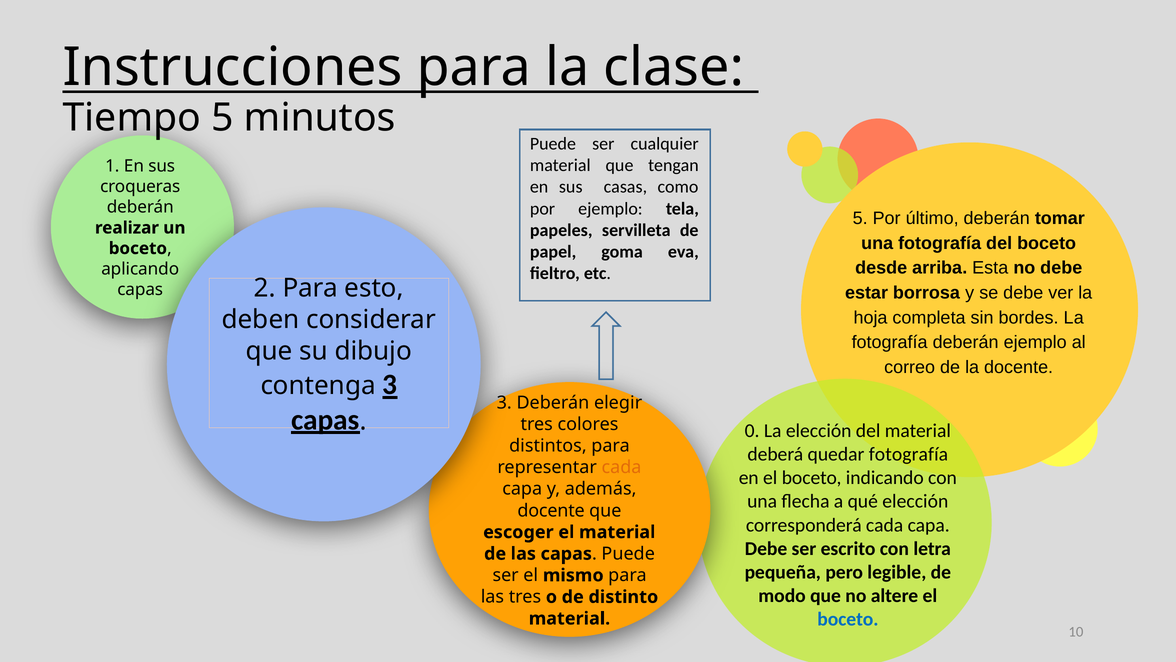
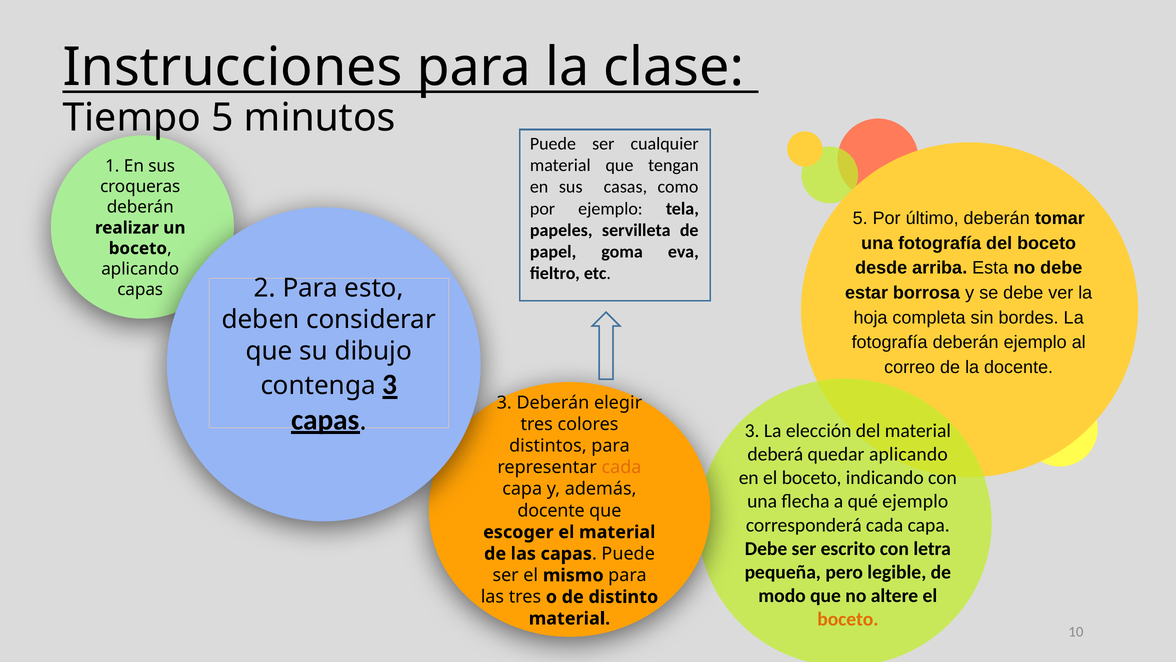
0 at (752, 431): 0 -> 3
quedar fotografía: fotografía -> aplicando
qué elección: elección -> ejemplo
boceto at (848, 619) colour: blue -> orange
